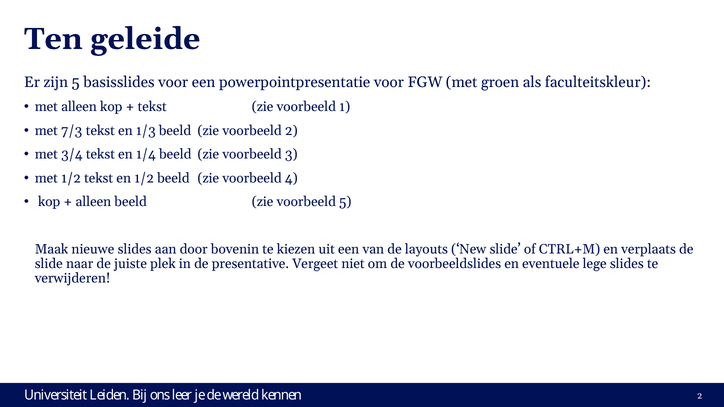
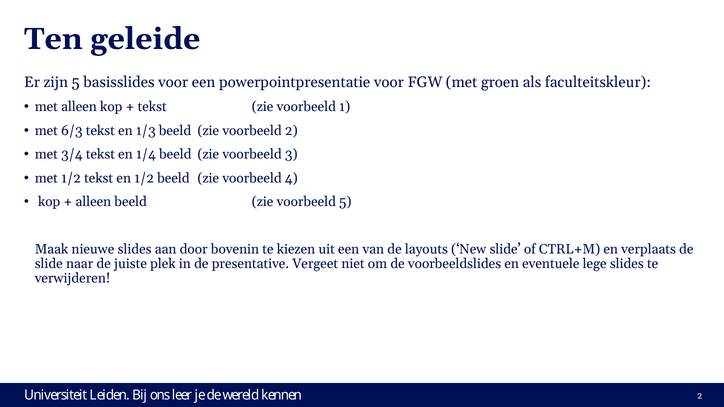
7/3: 7/3 -> 6/3
